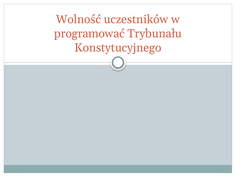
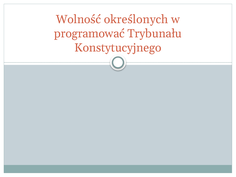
uczestników: uczestników -> określonych
